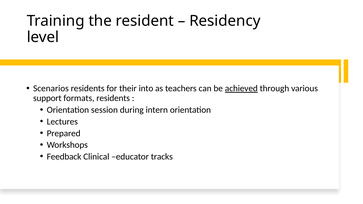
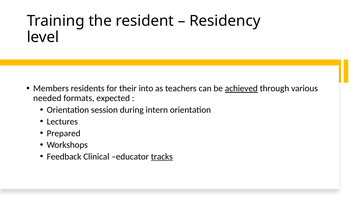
Scenarios: Scenarios -> Members
support: support -> needed
formats residents: residents -> expected
tracks underline: none -> present
